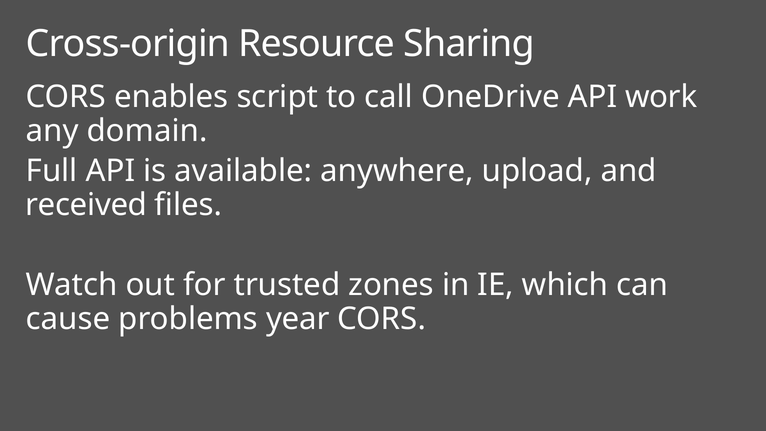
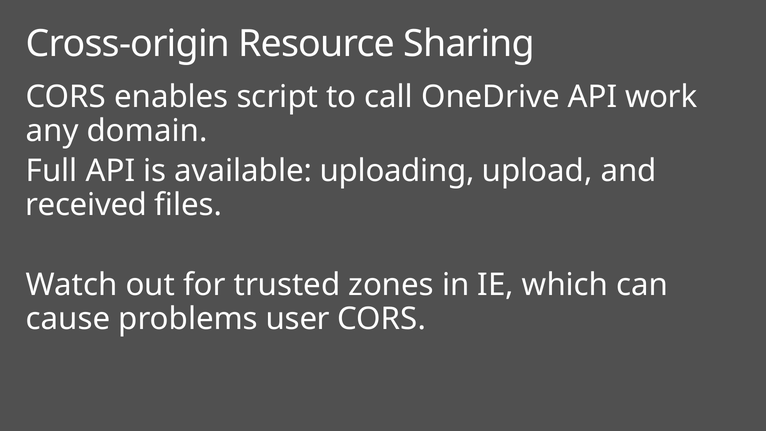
anywhere: anywhere -> uploading
year: year -> user
